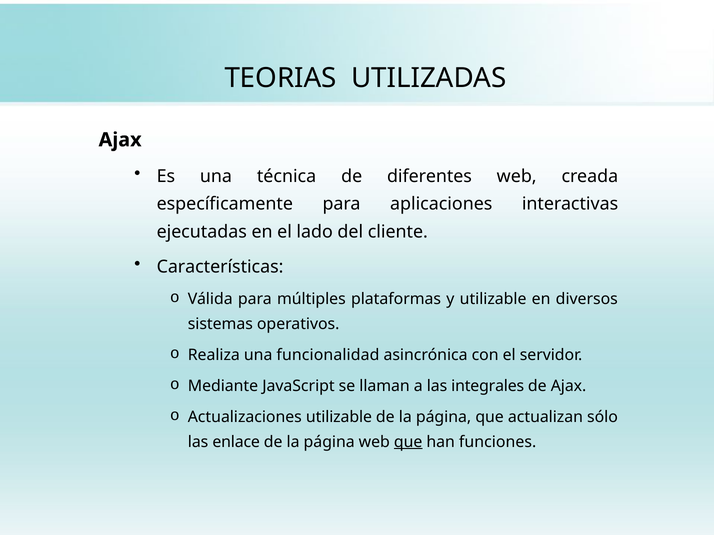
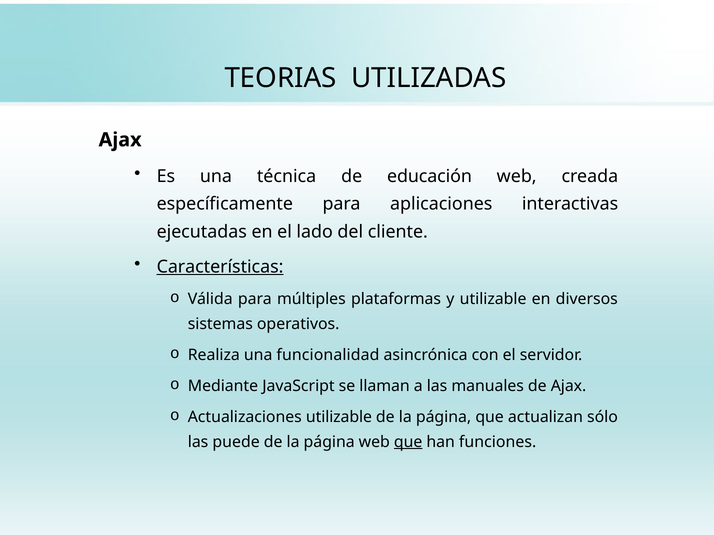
diferentes: diferentes -> educación
Características underline: none -> present
integrales: integrales -> manuales
enlace: enlace -> puede
